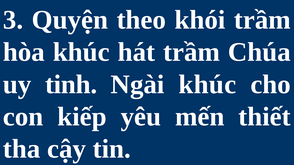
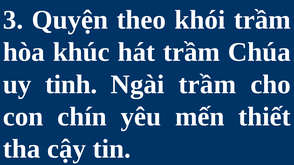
Ngài khúc: khúc -> trầm
kiếp: kiếp -> chín
